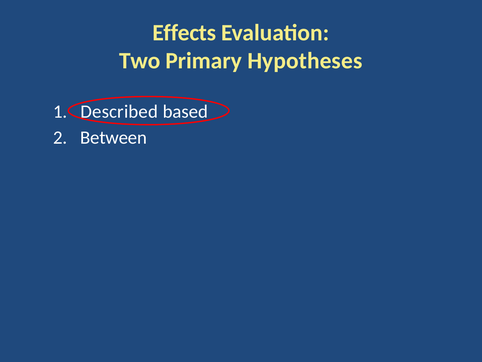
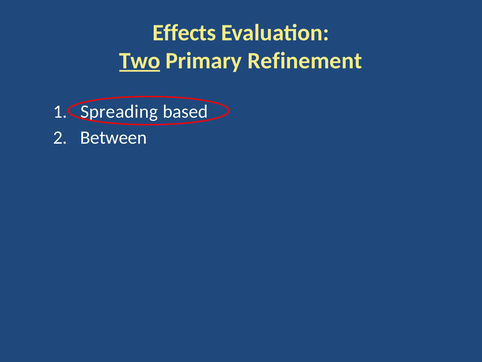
Two underline: none -> present
Hypotheses: Hypotheses -> Refinement
Described: Described -> Spreading
